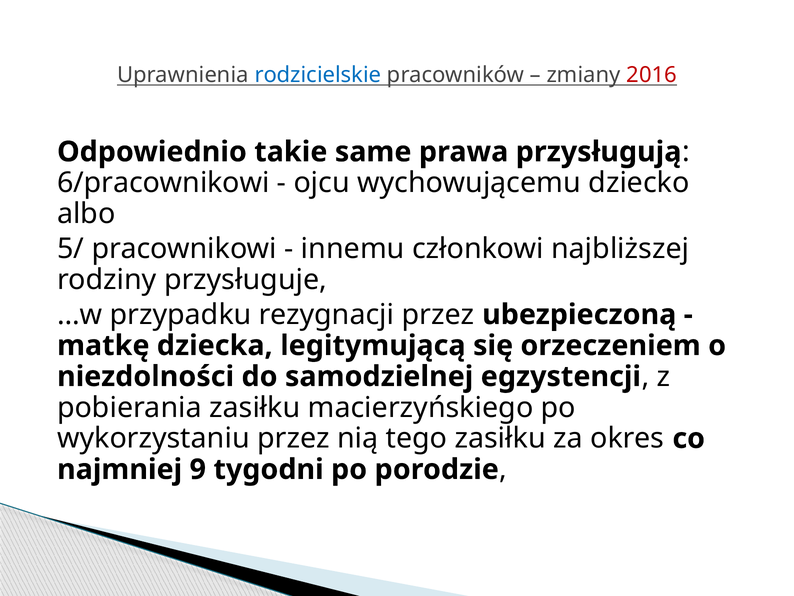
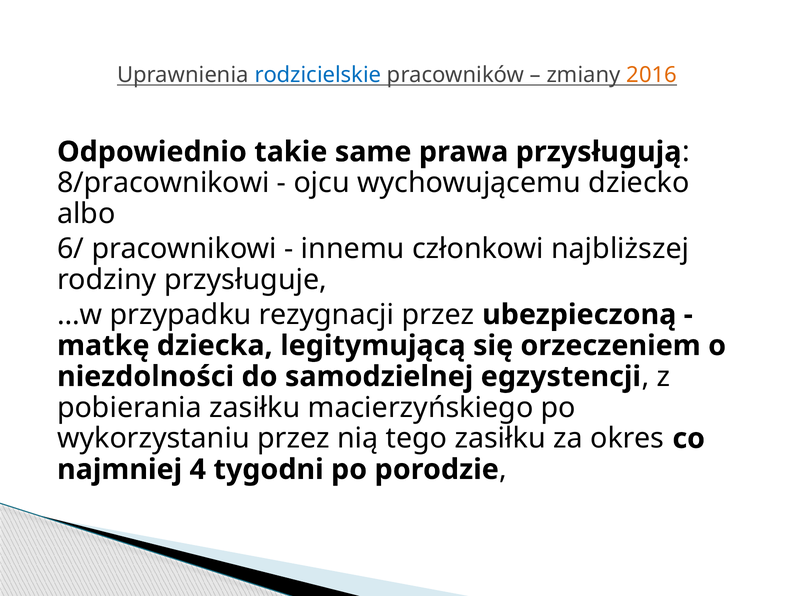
2016 colour: red -> orange
6/pracownikowi: 6/pracownikowi -> 8/pracownikowi
5/: 5/ -> 6/
9: 9 -> 4
